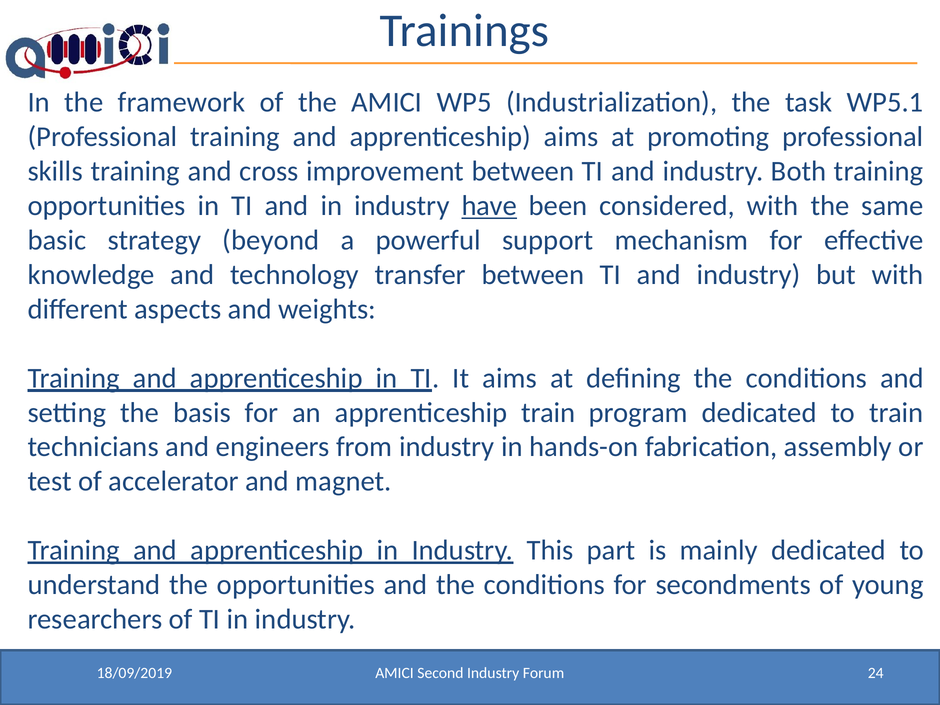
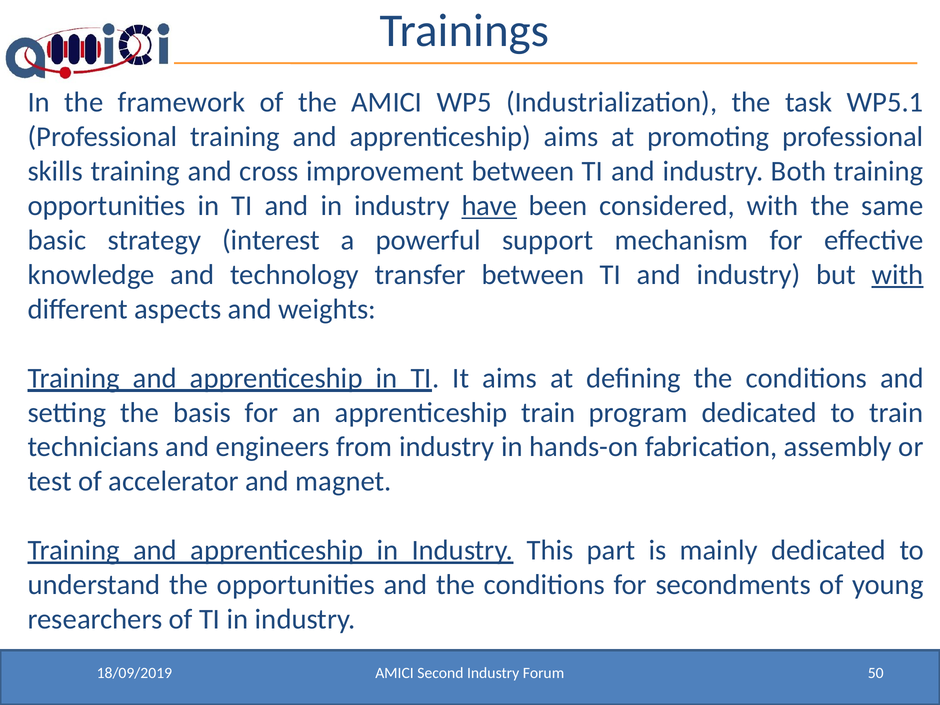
beyond: beyond -> interest
with at (898, 275) underline: none -> present
24: 24 -> 50
